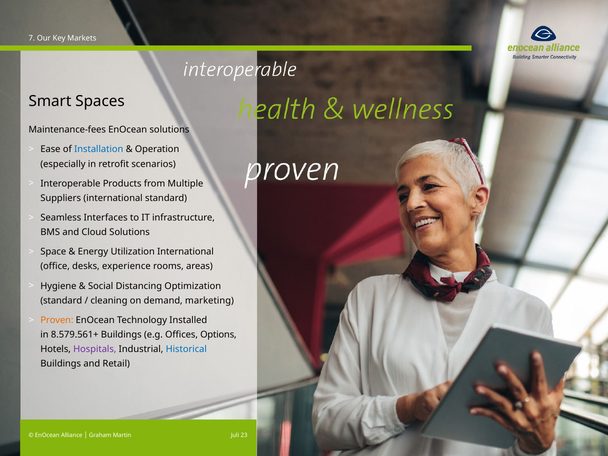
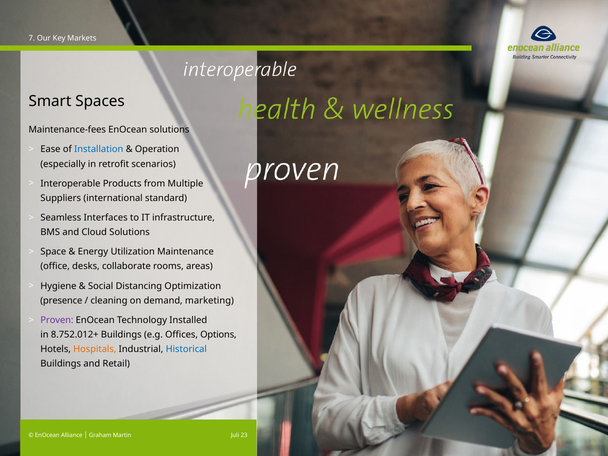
Utilization International: International -> Maintenance
experience: experience -> collaborate
standard at (61, 300): standard -> presence
Proven colour: orange -> purple
8.579.561+: 8.579.561+ -> 8.752.012+
Hospitals colour: purple -> orange
